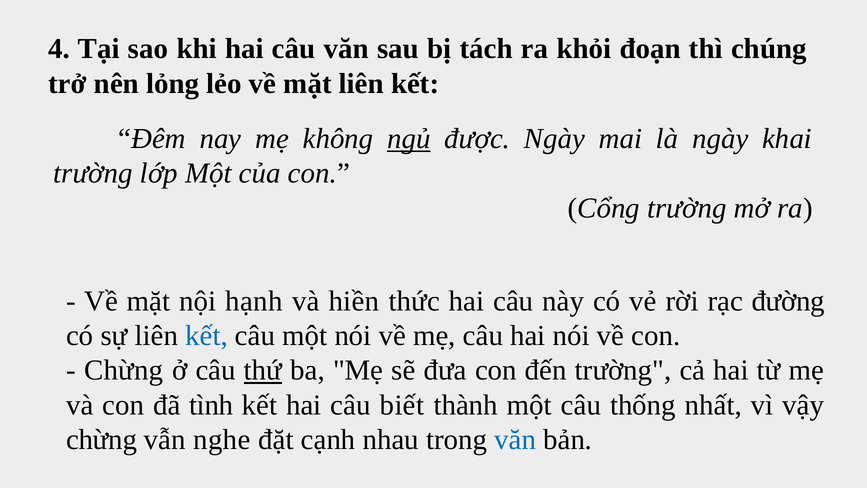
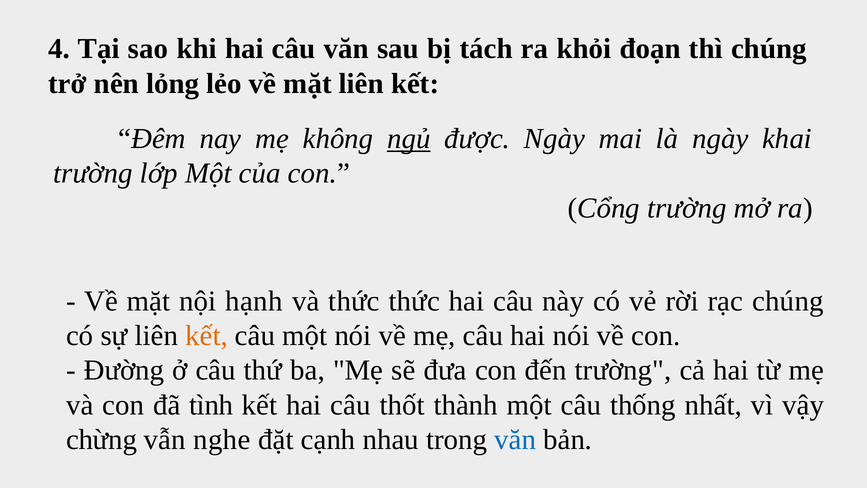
và hiền: hiền -> thức
rạc đường: đường -> chúng
kết at (207, 336) colour: blue -> orange
Chừng at (124, 370): Chừng -> Đường
thứ underline: present -> none
biết: biết -> thốt
